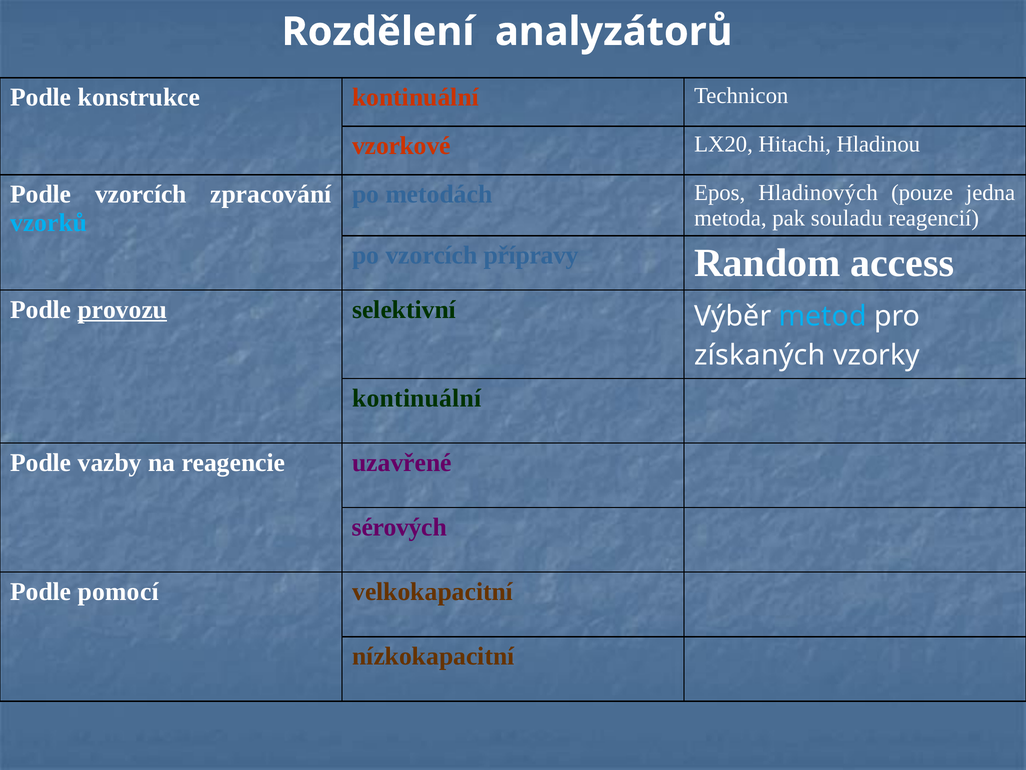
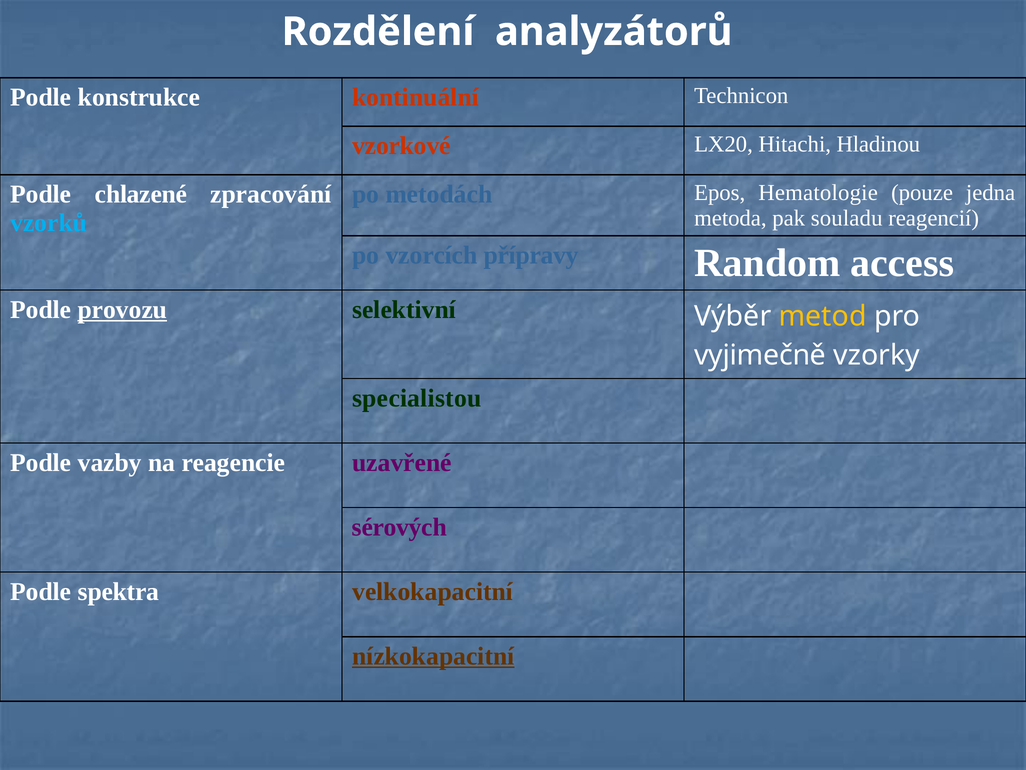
Podle vzorcích: vzorcích -> chlazené
Hladinových: Hladinových -> Hematologie
metod colour: light blue -> yellow
získaných: získaných -> vyjimečně
kontinuální at (417, 398): kontinuální -> specialistou
pomocí: pomocí -> spektra
nízkokapacitní underline: none -> present
